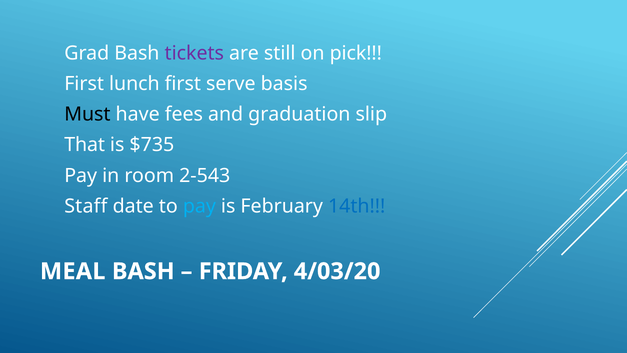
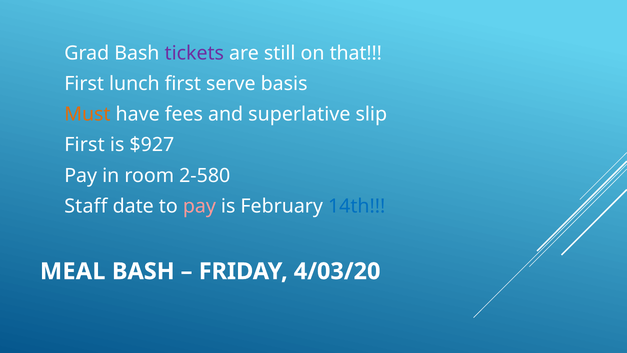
pick: pick -> that
Must colour: black -> orange
graduation: graduation -> superlative
That at (85, 145): That -> First
$735: $735 -> $927
2-543: 2-543 -> 2-580
pay at (199, 206) colour: light blue -> pink
